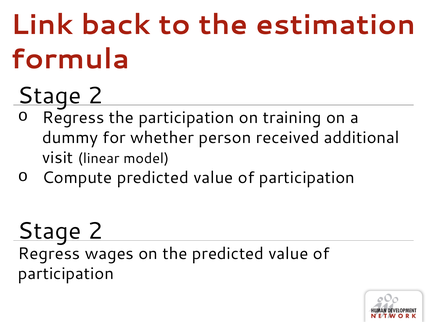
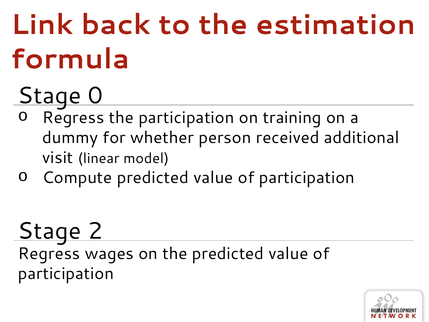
2 at (95, 96): 2 -> 0
